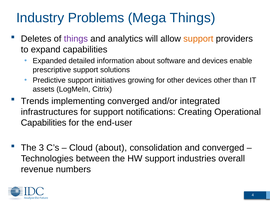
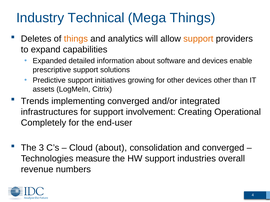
Problems: Problems -> Technical
things at (76, 39) colour: purple -> orange
notifications: notifications -> involvement
Capabilities at (44, 123): Capabilities -> Completely
between: between -> measure
